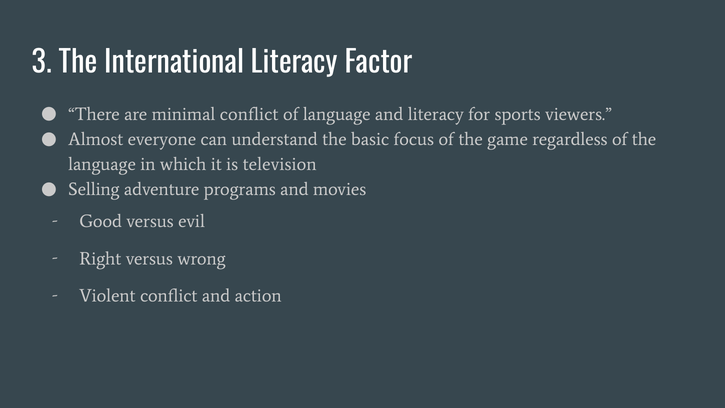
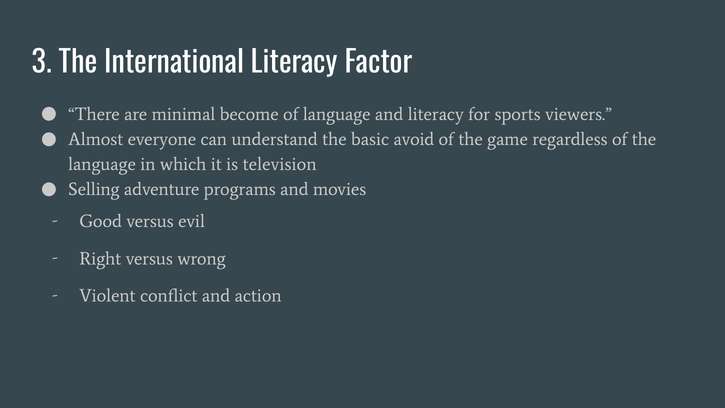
minimal conflict: conflict -> become
focus: focus -> avoid
